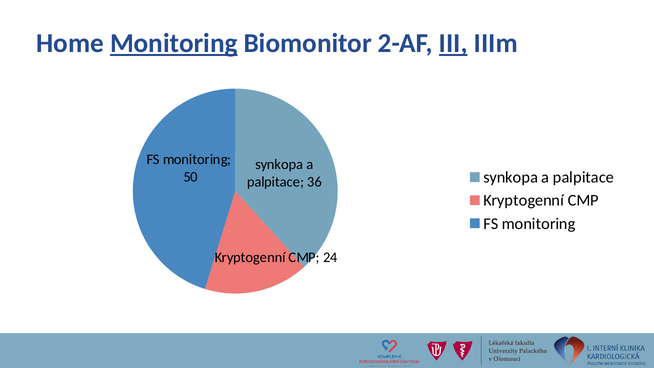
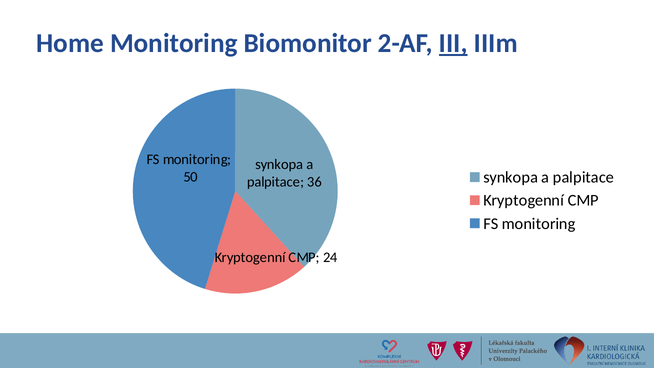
Monitoring at (174, 43) underline: present -> none
